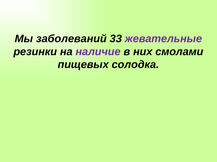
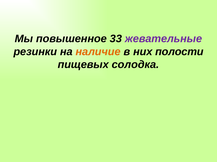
заболеваний: заболеваний -> повышенное
наличие colour: purple -> orange
смолами: смолами -> полости
